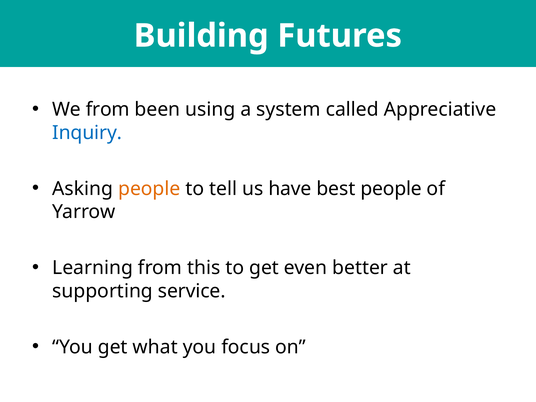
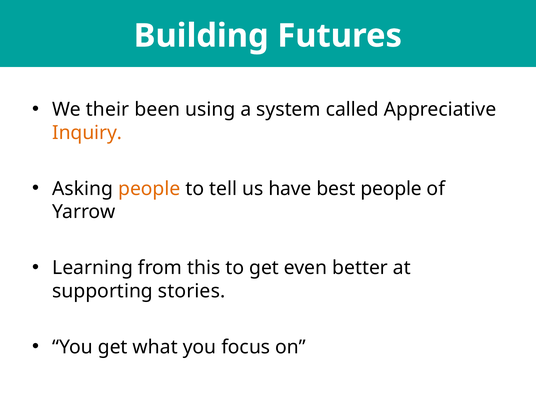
We from: from -> their
Inquiry colour: blue -> orange
service: service -> stories
